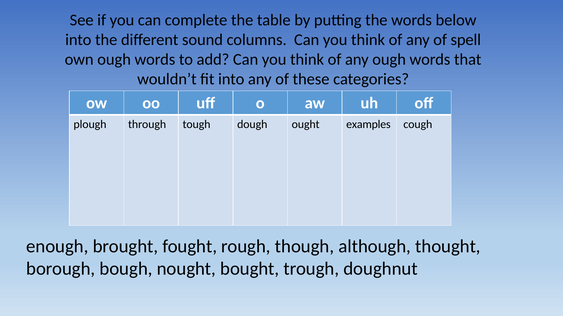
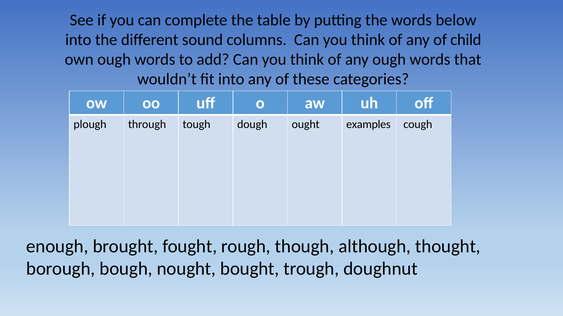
spell: spell -> child
